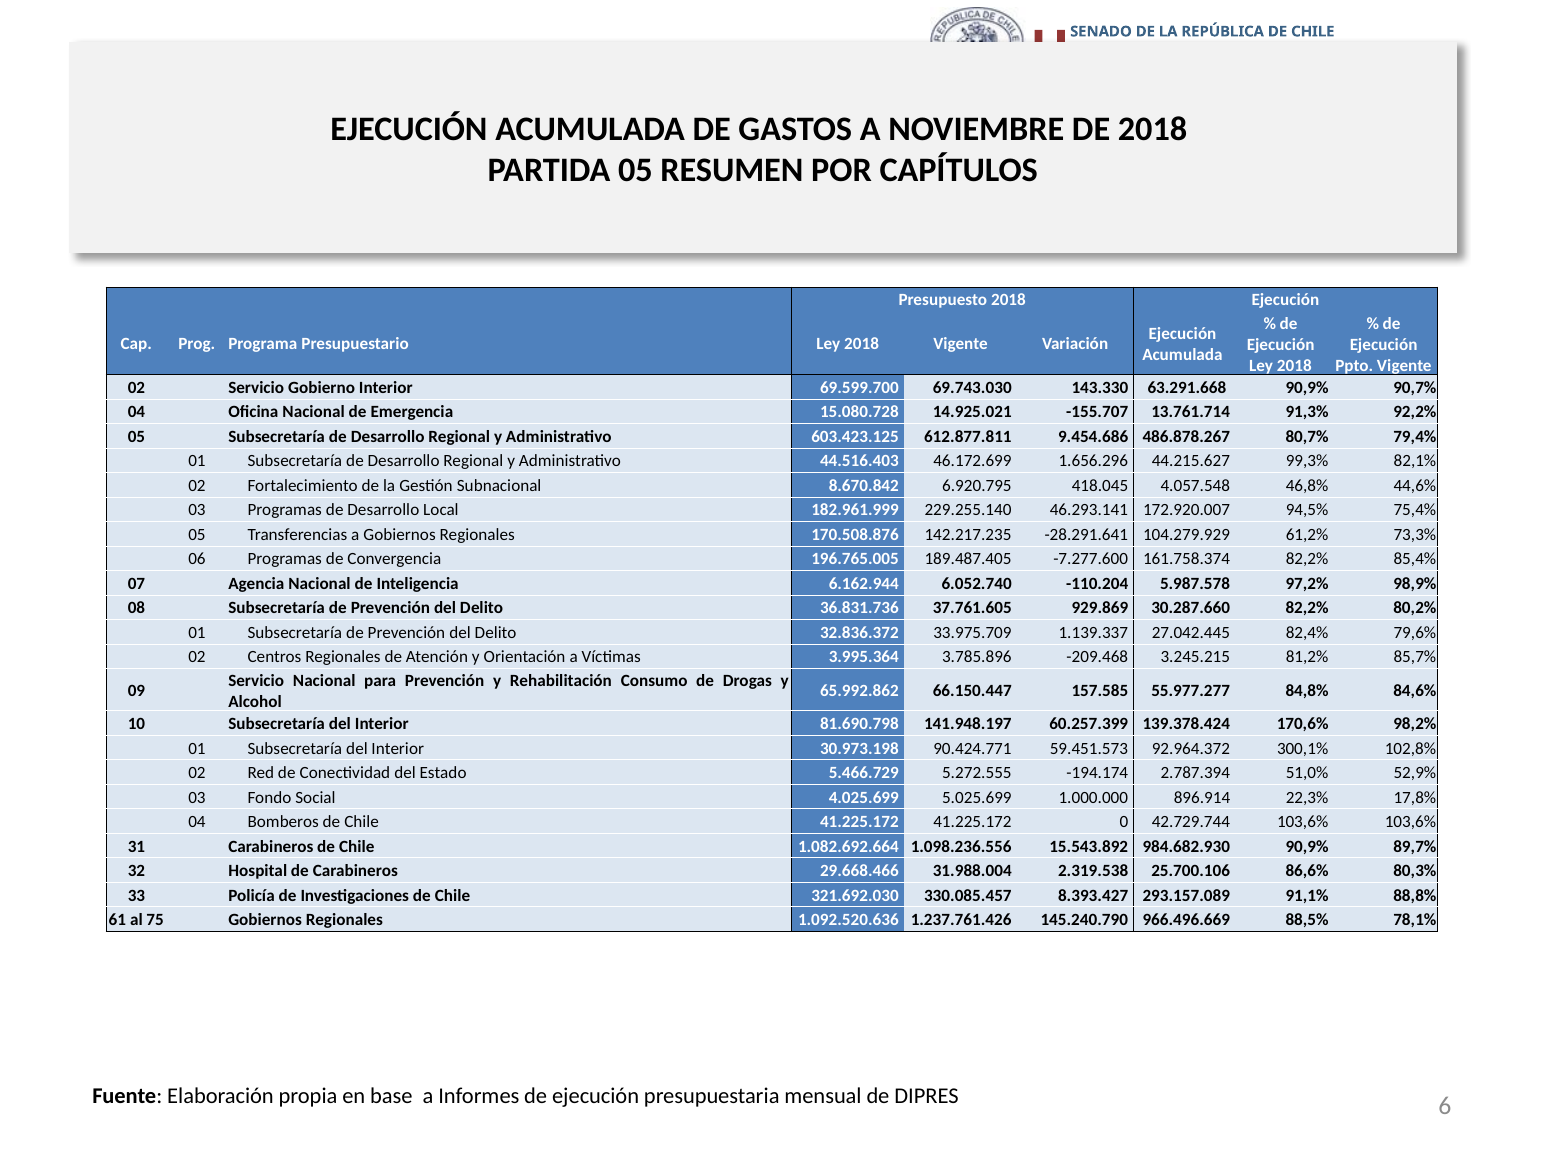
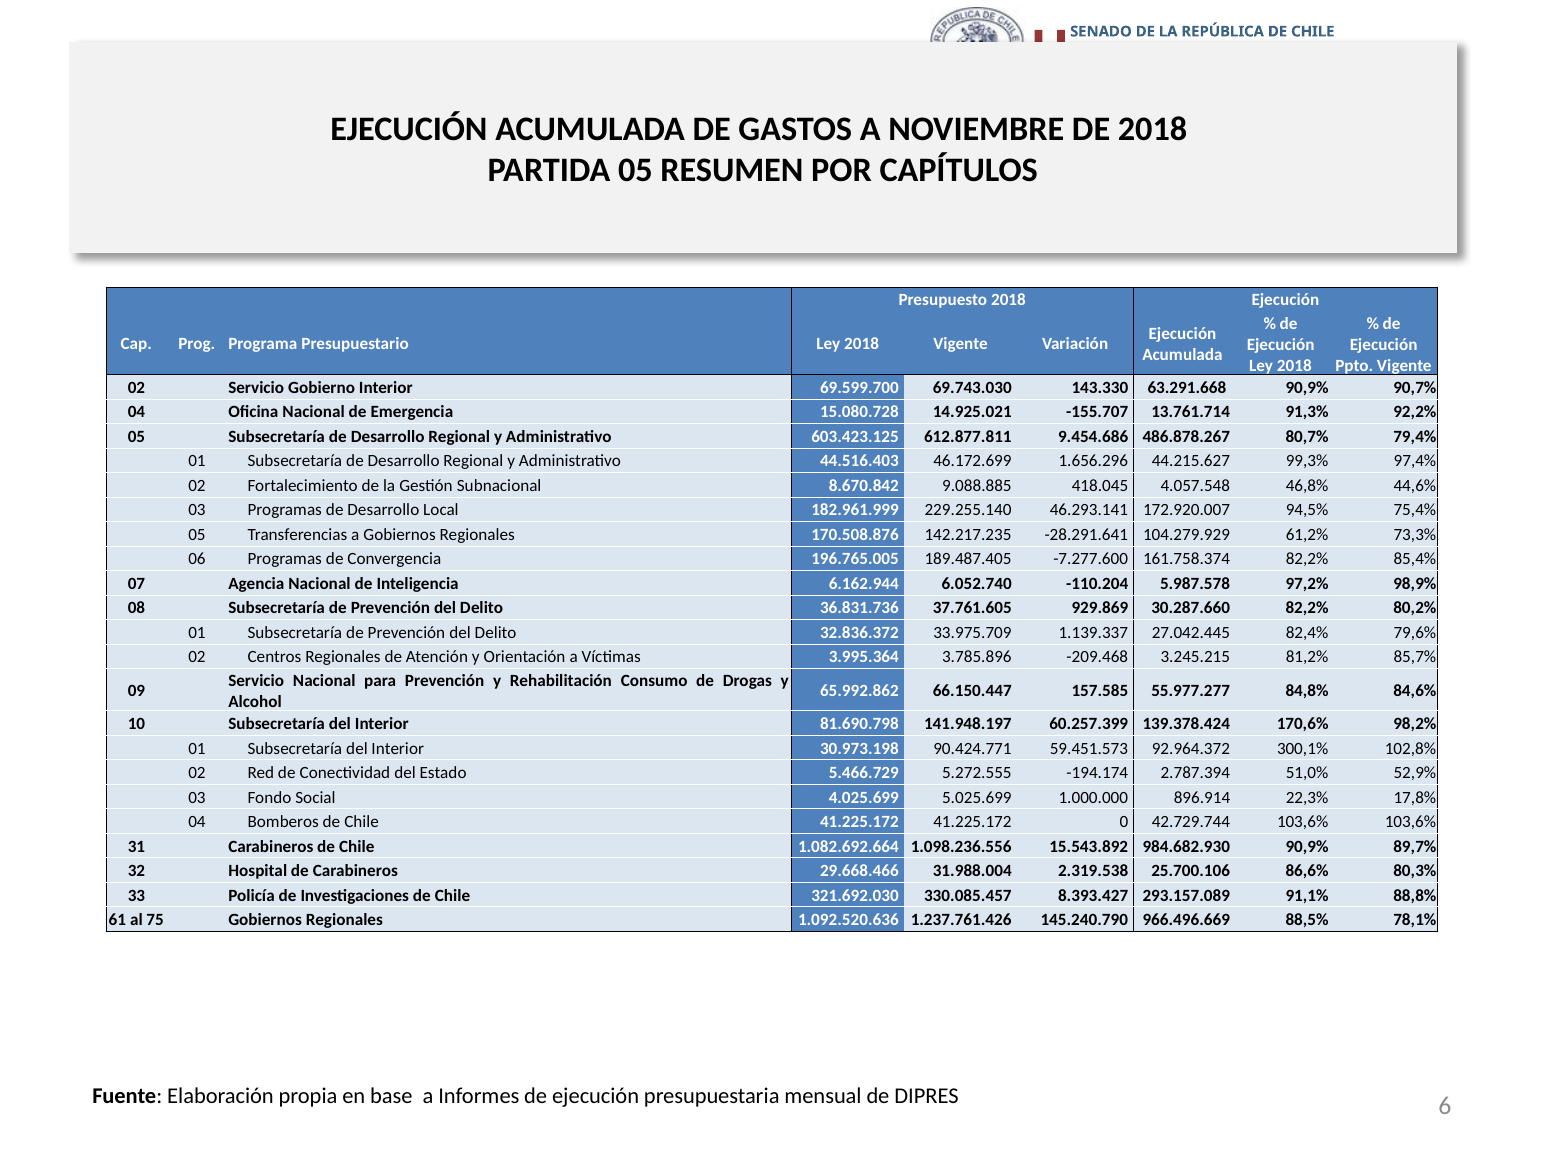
82,1%: 82,1% -> 97,4%
6.920.795: 6.920.795 -> 9.088.885
